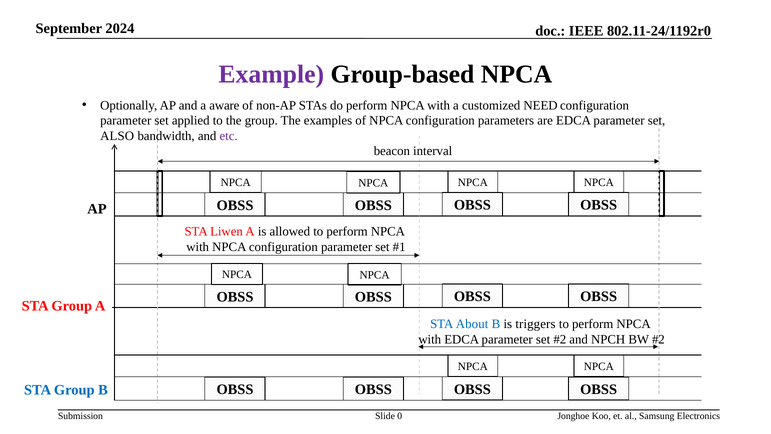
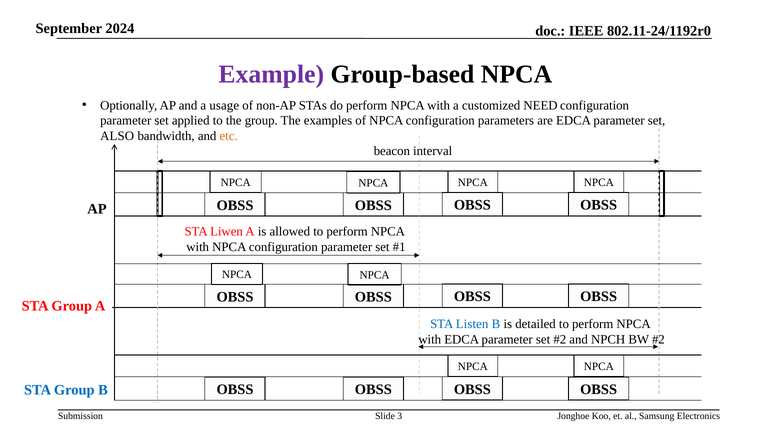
aware: aware -> usage
etc colour: purple -> orange
About: About -> Listen
triggers: triggers -> detailed
0: 0 -> 3
